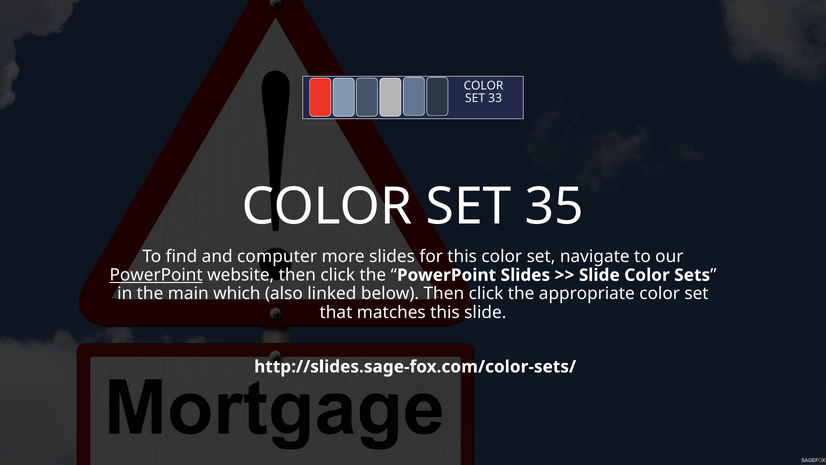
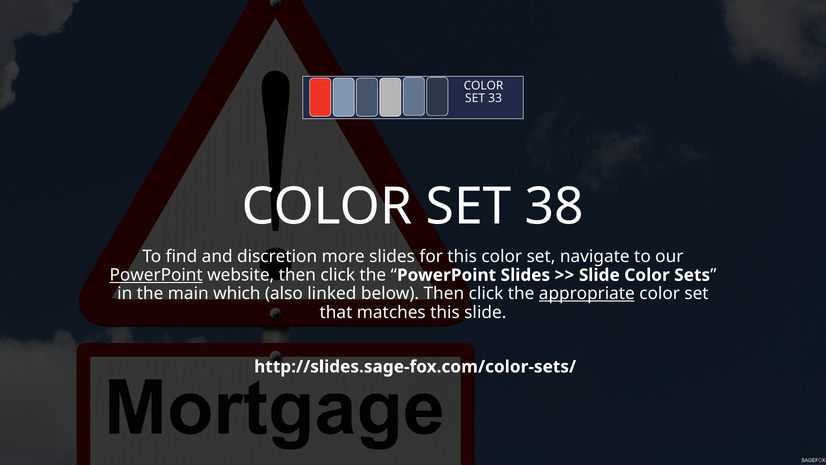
35: 35 -> 38
computer: computer -> discretion
appropriate underline: none -> present
